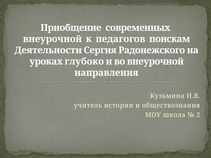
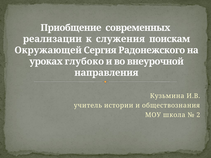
внеурочной at (52, 39): внеурочной -> реализации
педагогов: педагогов -> служения
Деятельности: Деятельности -> Окружающей
